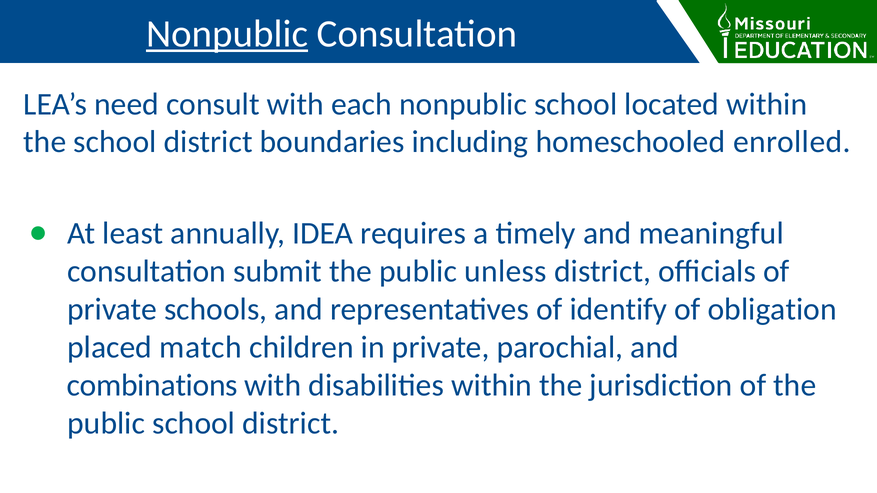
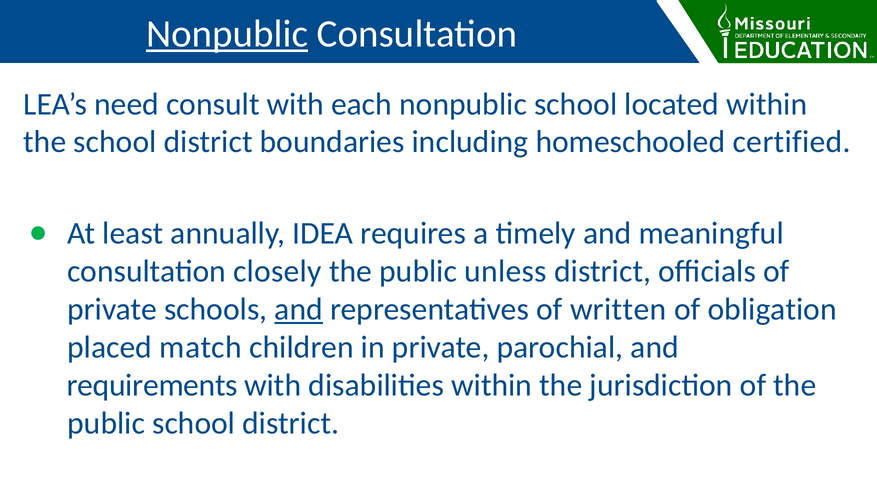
enrolled: enrolled -> certified
submit: submit -> closely
and at (299, 310) underline: none -> present
identify: identify -> written
combinations: combinations -> requirements
